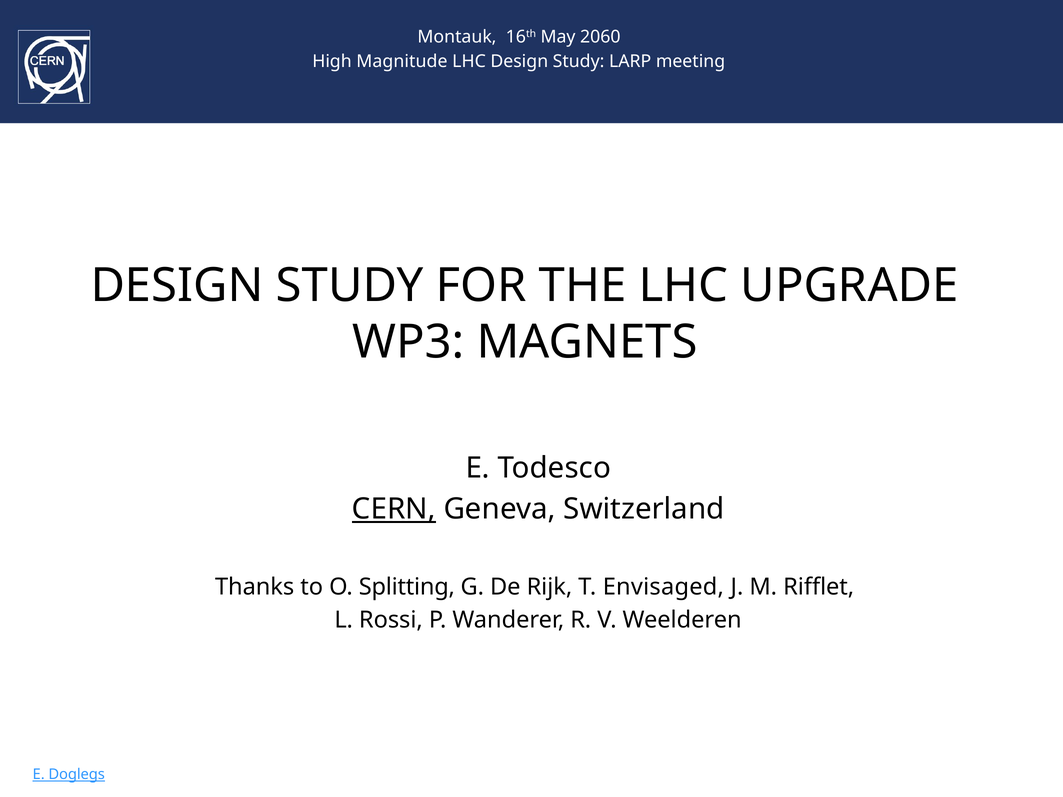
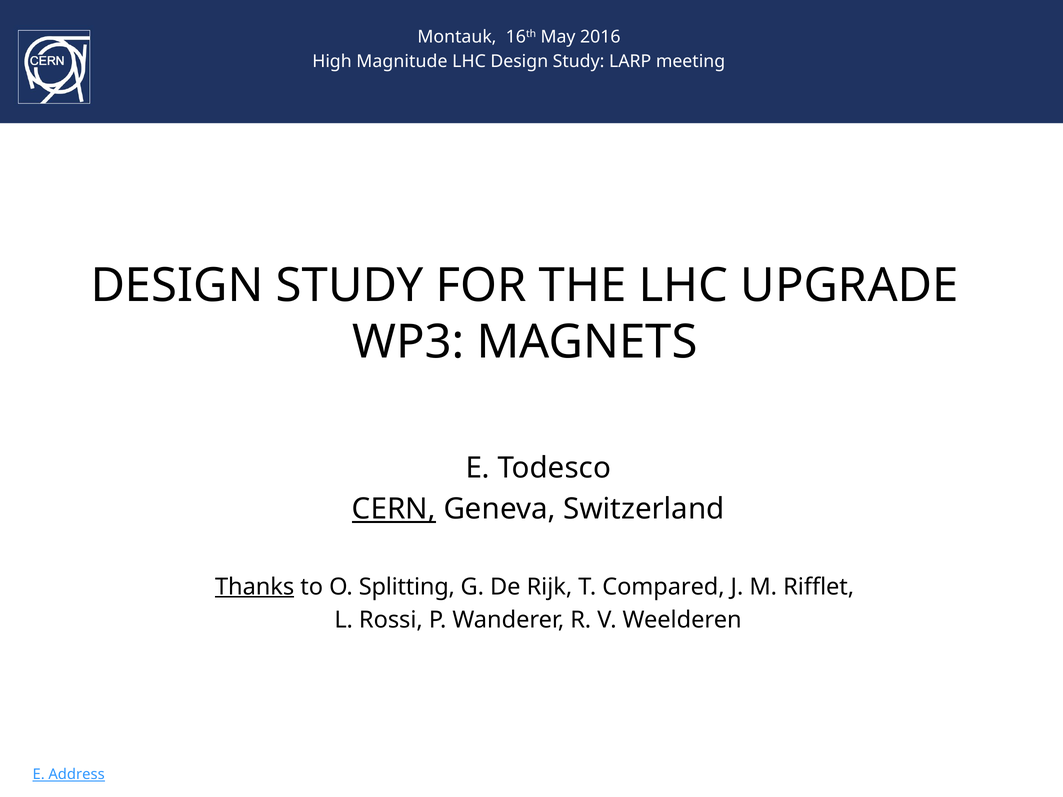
2060: 2060 -> 2016
Thanks underline: none -> present
Envisaged: Envisaged -> Compared
Doglegs: Doglegs -> Address
